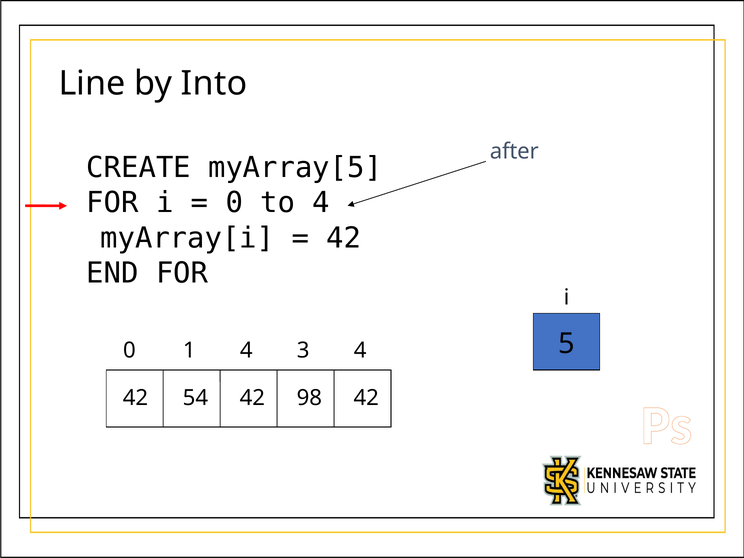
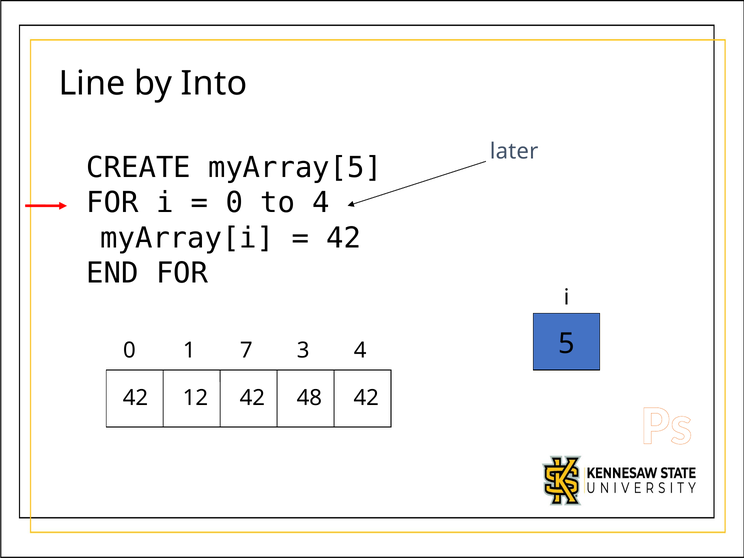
after: after -> later
1 4: 4 -> 7
54: 54 -> 12
98: 98 -> 48
